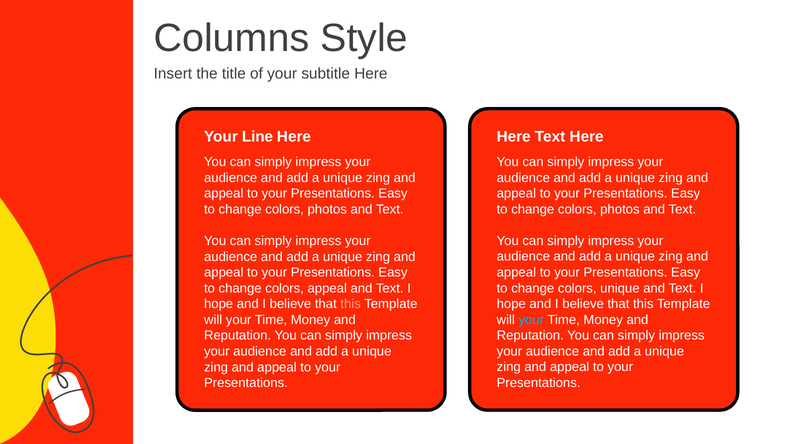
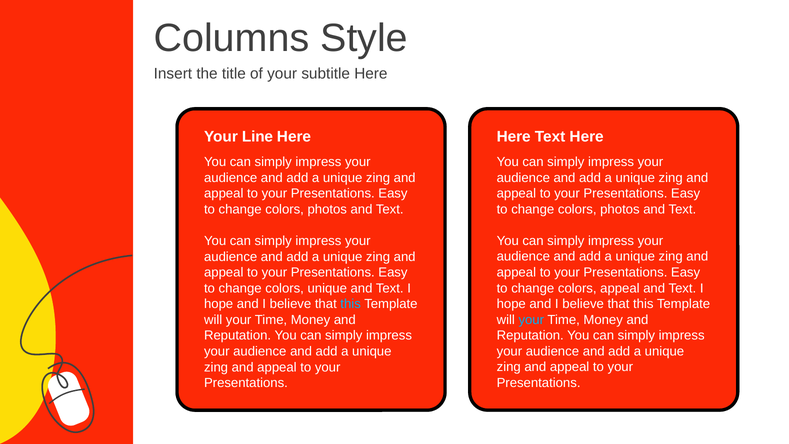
colors appeal: appeal -> unique
colors unique: unique -> appeal
this at (351, 304) colour: pink -> light blue
